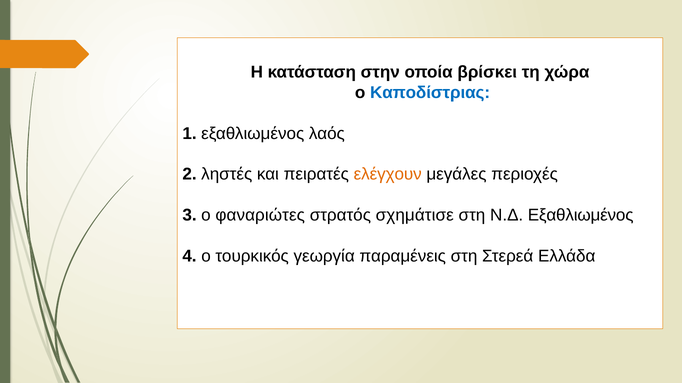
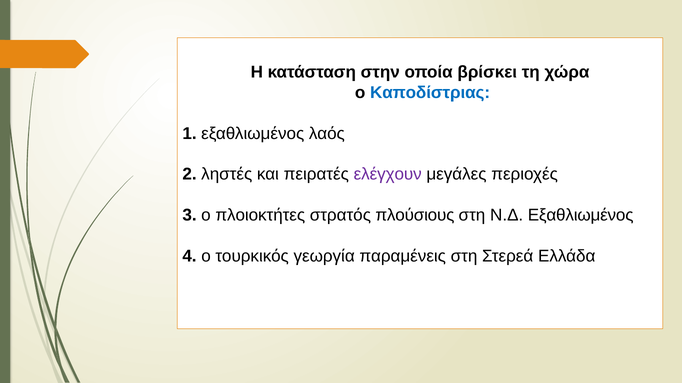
ελέγχουν colour: orange -> purple
φαναριώτες: φαναριώτες -> πλοιοκτήτες
σχημάτισε: σχημάτισε -> πλούσιους
